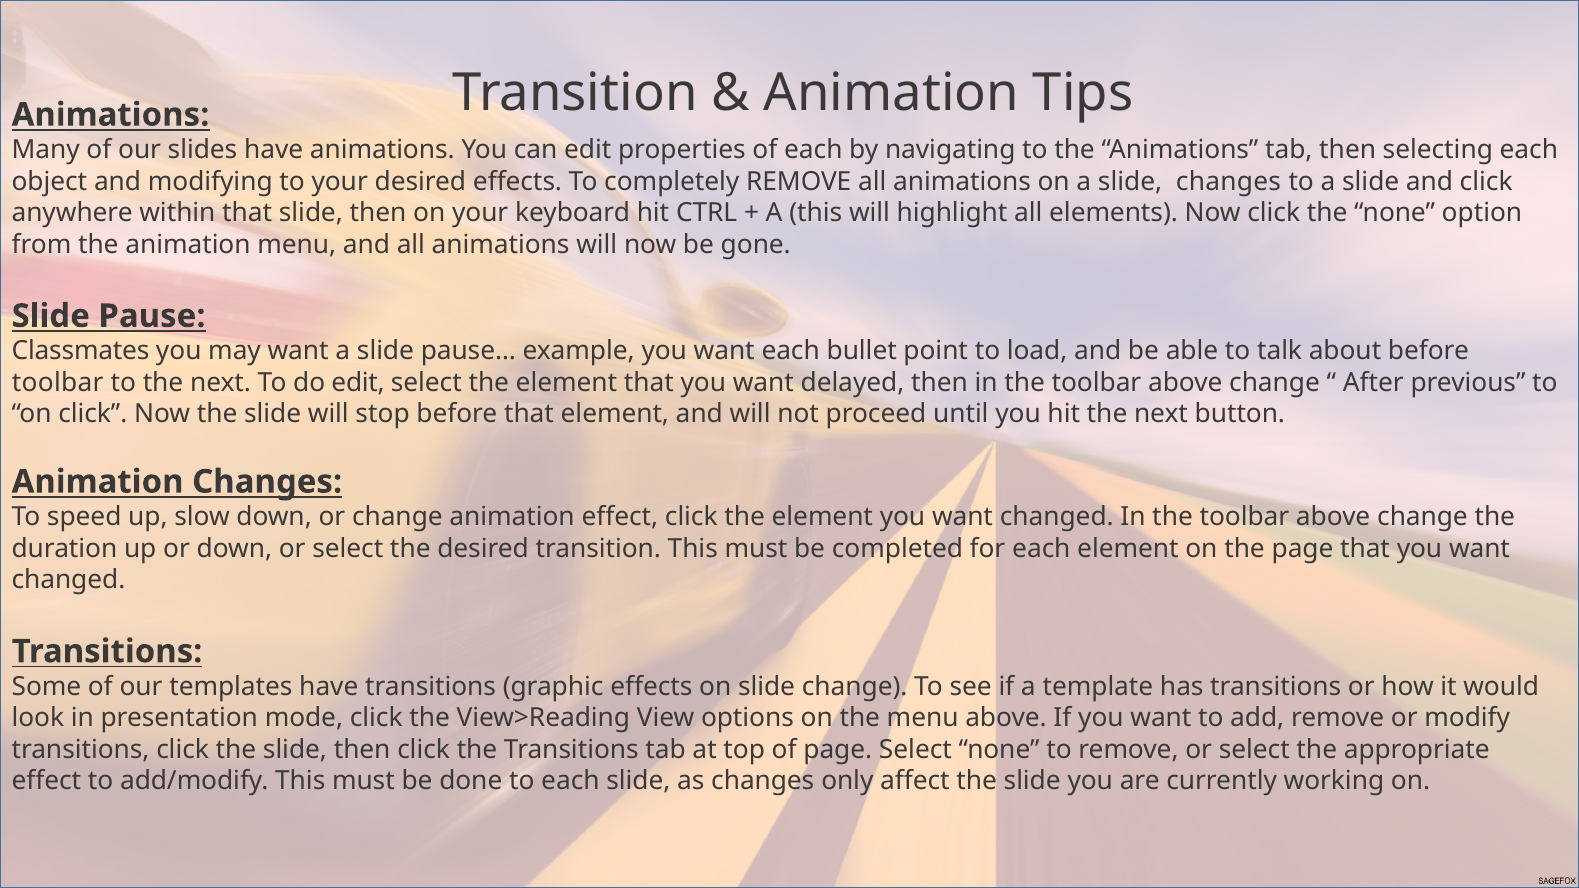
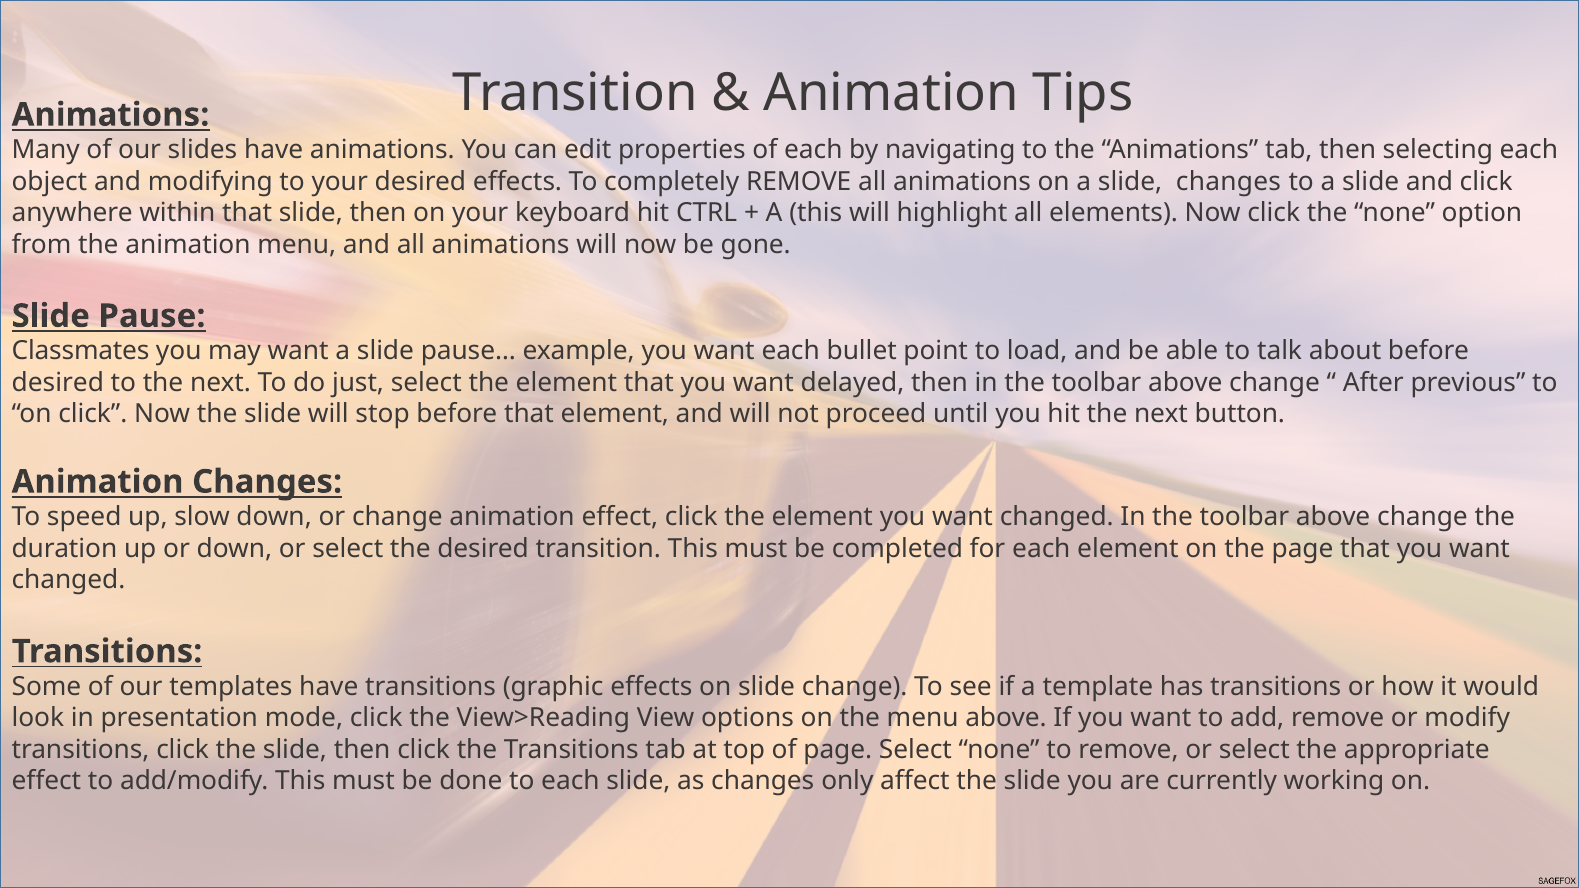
toolbar at (58, 383): toolbar -> desired
do edit: edit -> just
